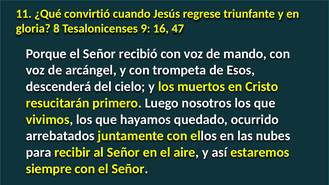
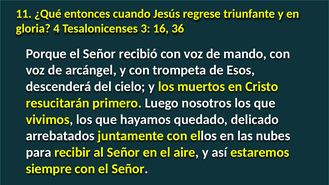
convirtió: convirtió -> entonces
8: 8 -> 4
9: 9 -> 3
47: 47 -> 36
ocurrido: ocurrido -> delicado
